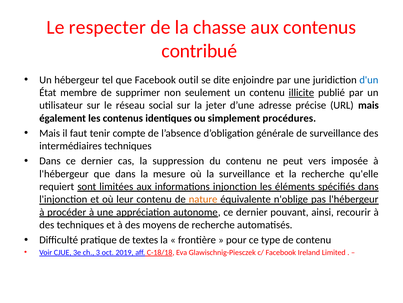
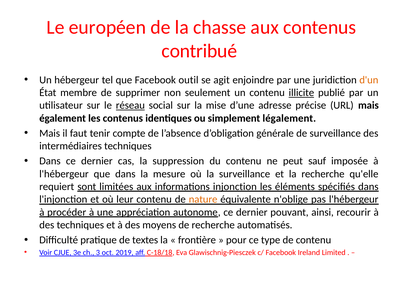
respecter: respecter -> européen
dite: dite -> agit
d'un colour: blue -> orange
réseau underline: none -> present
jeter: jeter -> mise
procédures: procédures -> légalement
vers: vers -> sauf
